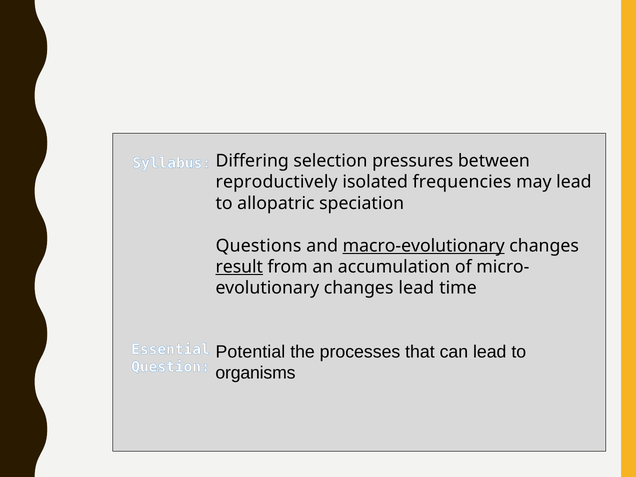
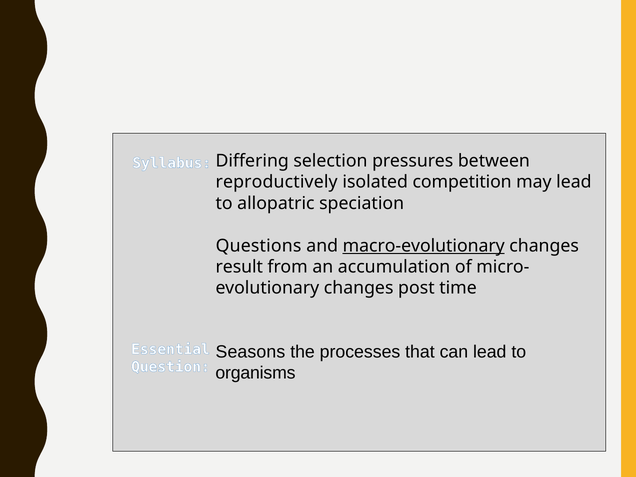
frequencies: frequencies -> competition
result underline: present -> none
changes lead: lead -> post
Potential: Potential -> Seasons
